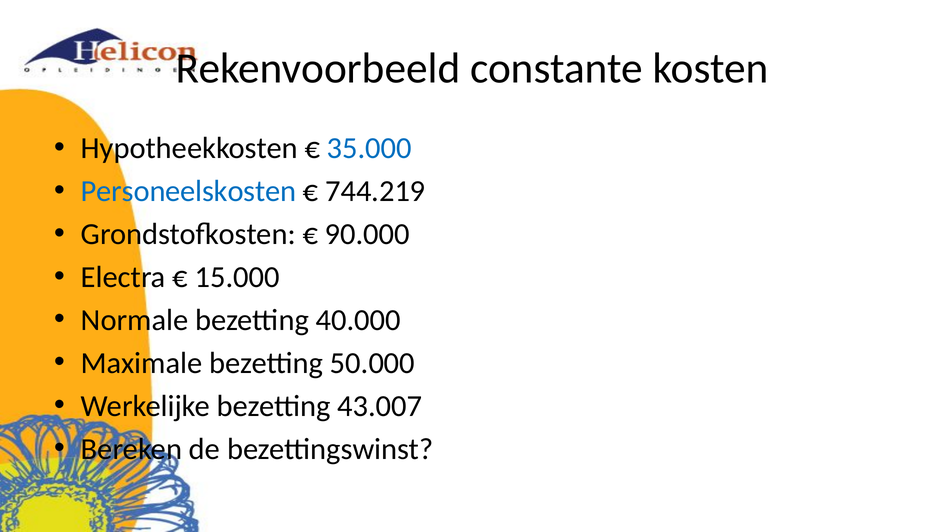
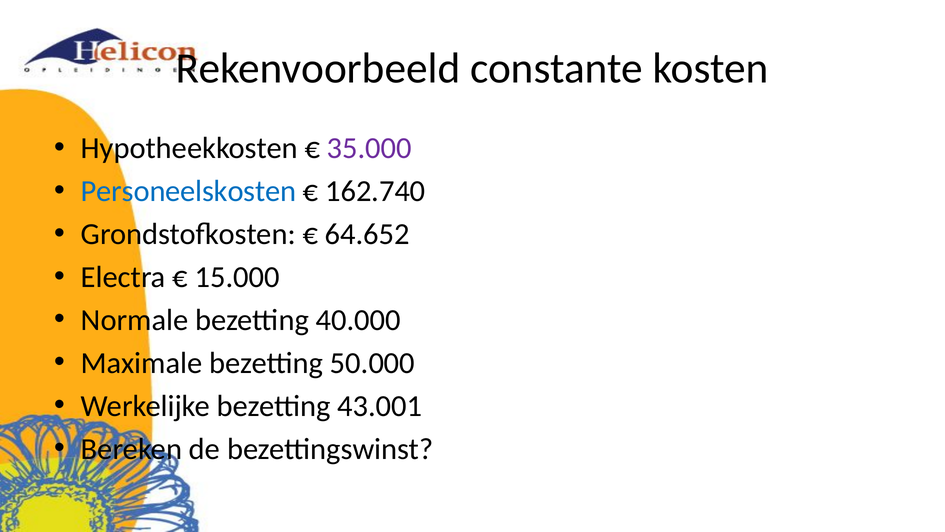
35.000 colour: blue -> purple
744.219: 744.219 -> 162.740
90.000: 90.000 -> 64.652
43.007: 43.007 -> 43.001
